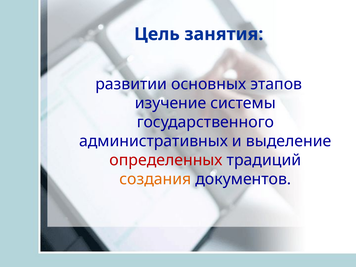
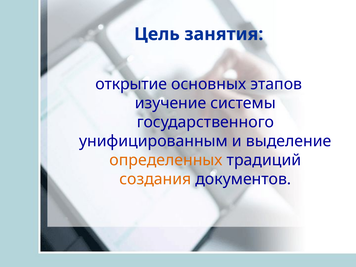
развитии: развитии -> открытие
административных: административных -> унифицированным
определенных colour: red -> orange
